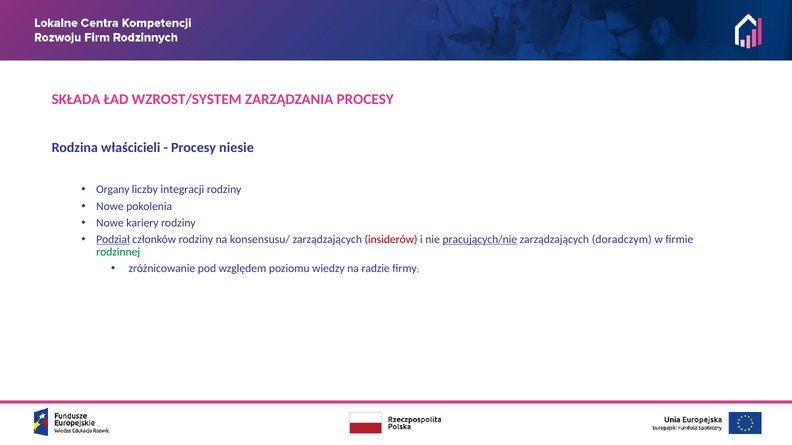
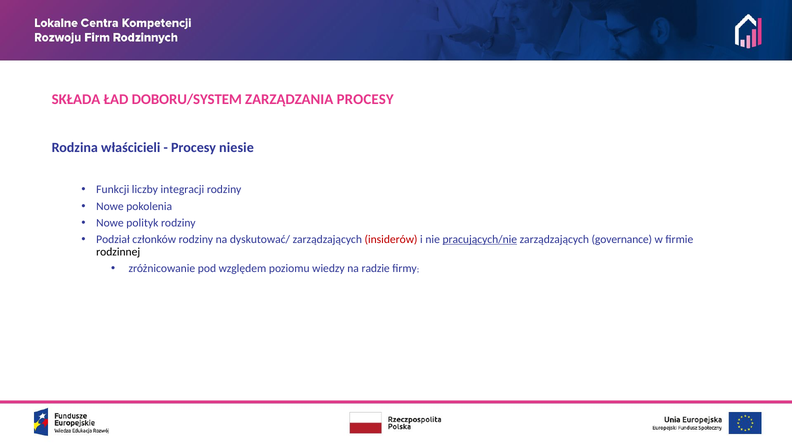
WZROST/SYSTEM: WZROST/SYSTEM -> DOBORU/SYSTEM
Organy: Organy -> Funkcji
kariery: kariery -> polityk
Podział underline: present -> none
konsensusu/: konsensusu/ -> dyskutować/
doradczym: doradczym -> governance
rodzinnej colour: green -> black
